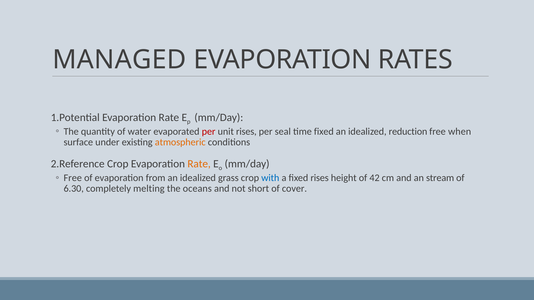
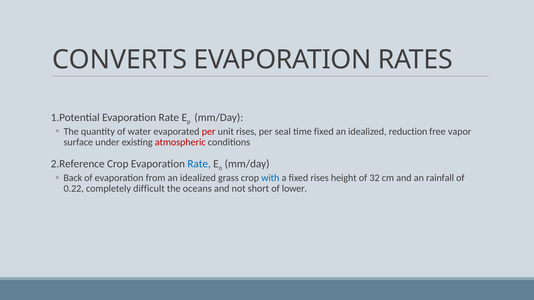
MANAGED: MANAGED -> CONVERTS
when: when -> vapor
atmospheric colour: orange -> red
Rate at (199, 164) colour: orange -> blue
Free at (73, 178): Free -> Back
42: 42 -> 32
stream: stream -> rainfall
6.30: 6.30 -> 0.22
melting: melting -> difficult
cover: cover -> lower
